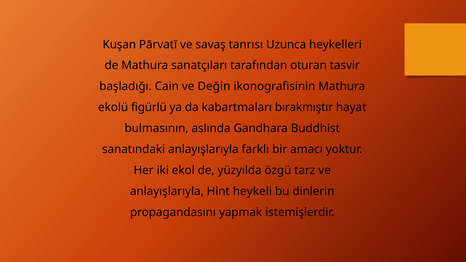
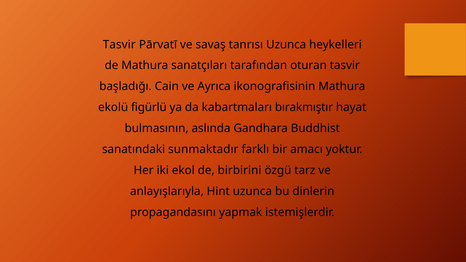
Kuşan at (119, 45): Kuşan -> Tasvir
Değin: Değin -> Ayrıca
sanatındaki anlayışlarıyla: anlayışlarıyla -> sunmaktadır
yüzyılda: yüzyılda -> birbirini
Hint heykeli: heykeli -> uzunca
